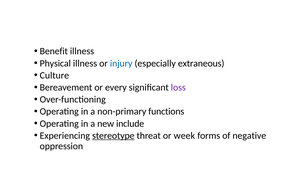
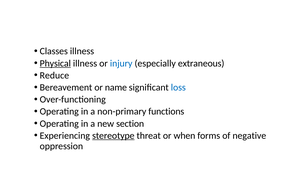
Benefit: Benefit -> Classes
Physical underline: none -> present
Culture: Culture -> Reduce
every: every -> name
loss colour: purple -> blue
include: include -> section
week: week -> when
